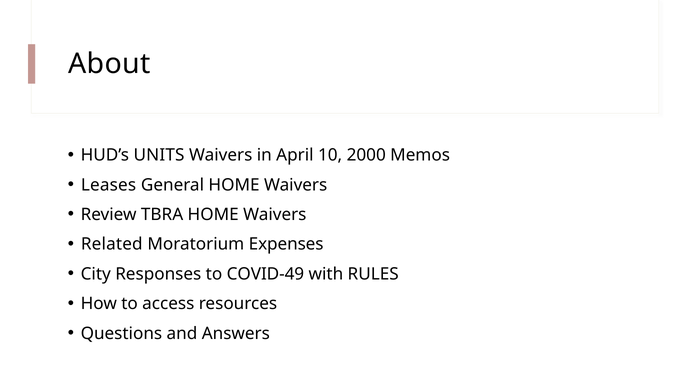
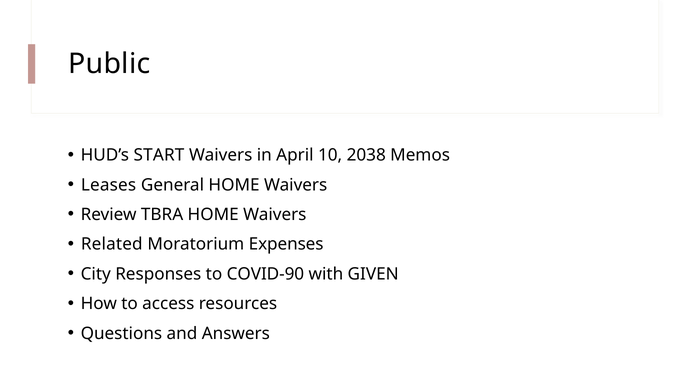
About: About -> Public
UNITS: UNITS -> START
2000: 2000 -> 2038
COVID-49: COVID-49 -> COVID-90
RULES: RULES -> GIVEN
